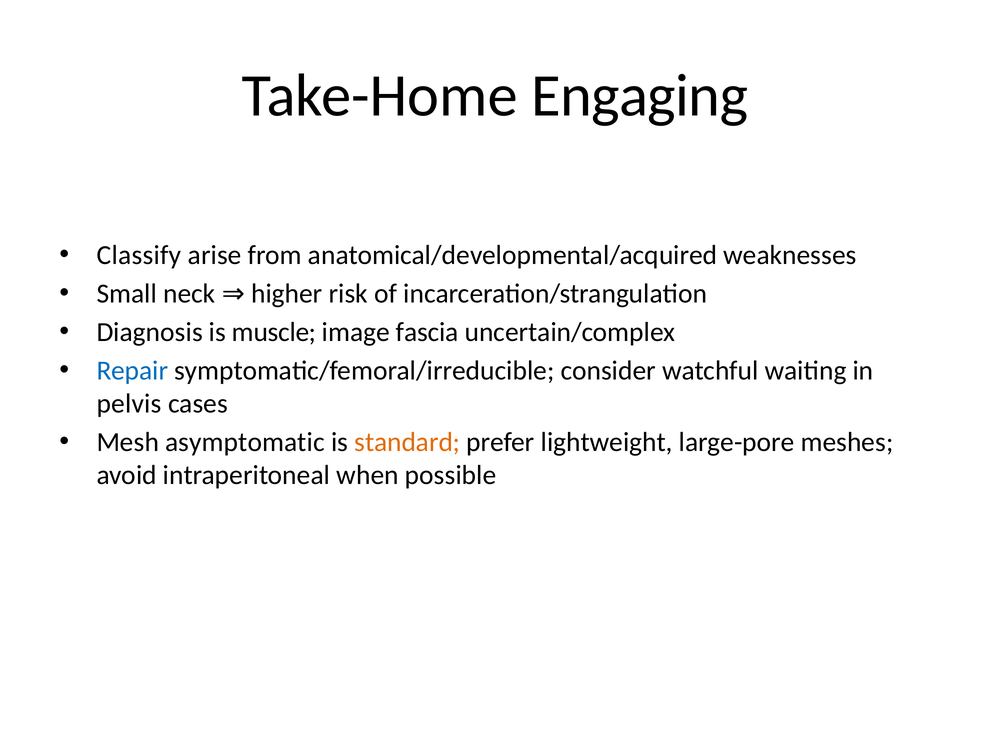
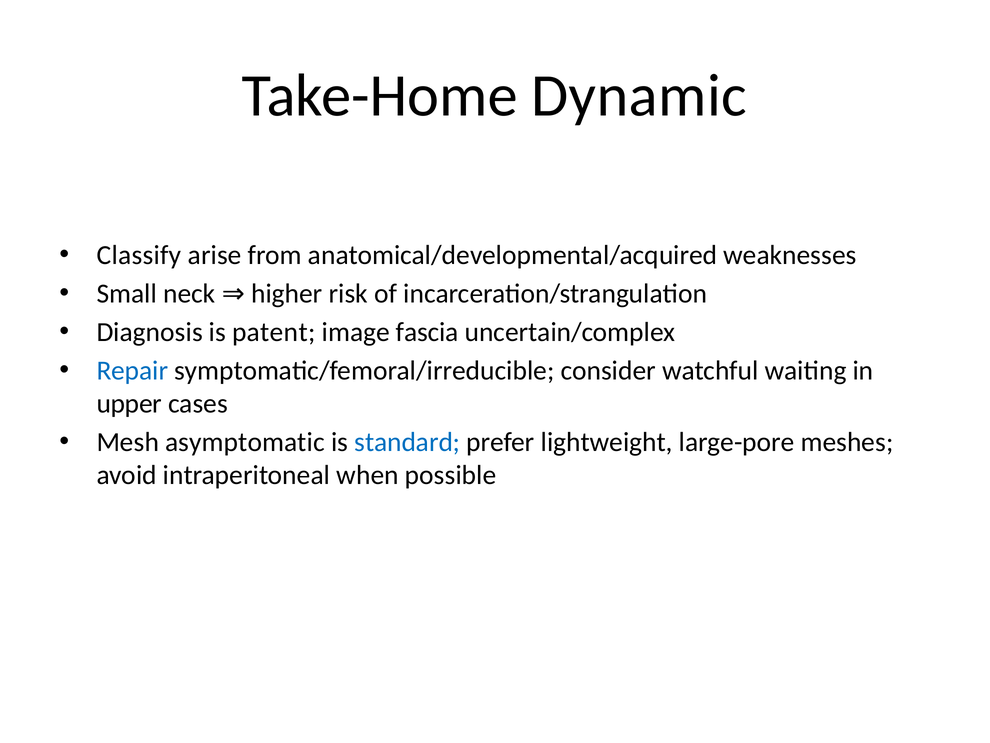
Engaging: Engaging -> Dynamic
muscle: muscle -> patent
pelvis: pelvis -> upper
standard colour: orange -> blue
